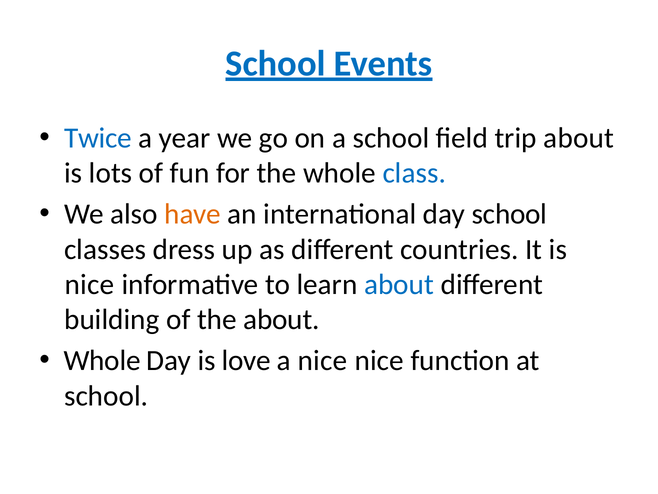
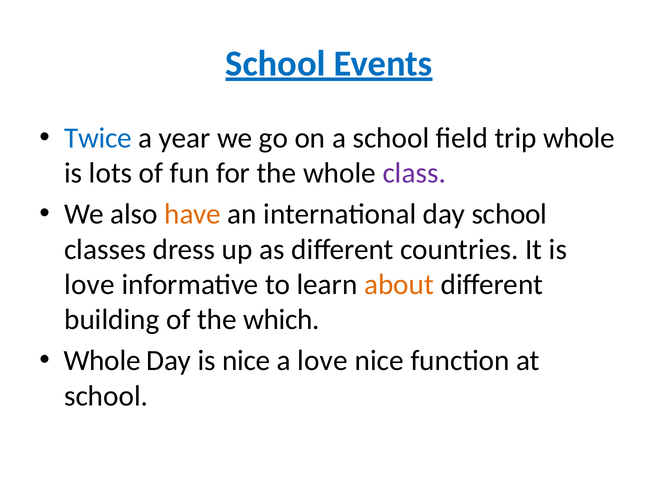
trip about: about -> whole
class colour: blue -> purple
nice at (90, 284): nice -> love
about at (399, 284) colour: blue -> orange
the about: about -> which
is love: love -> nice
a nice: nice -> love
